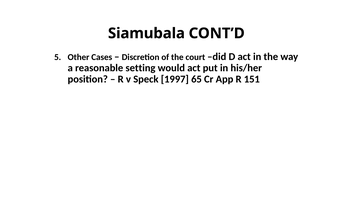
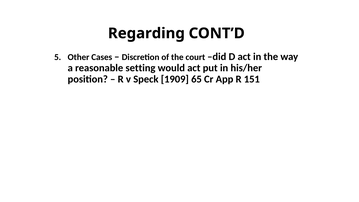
Siamubala: Siamubala -> Regarding
1997: 1997 -> 1909
